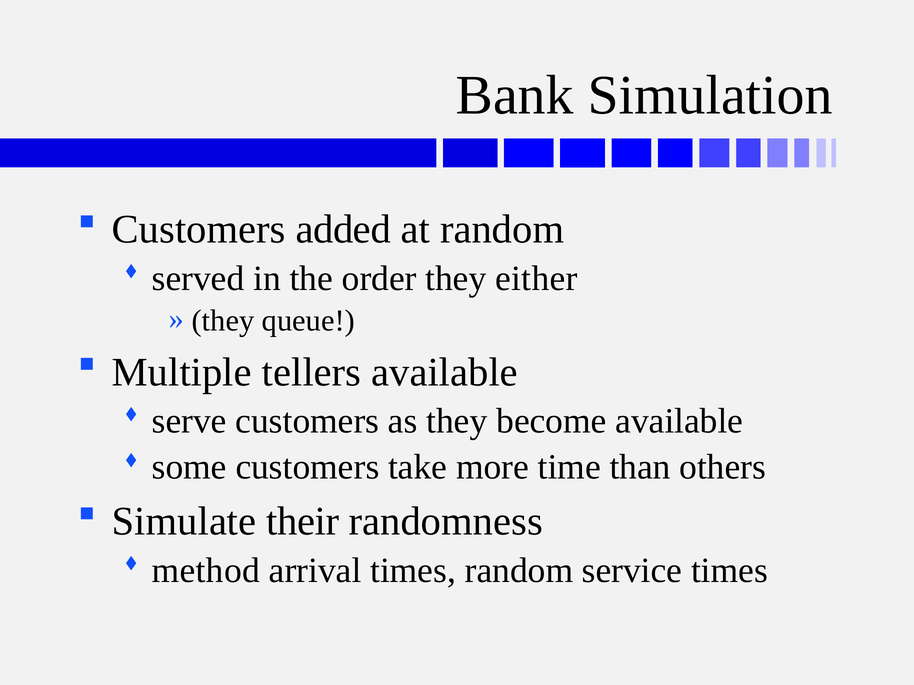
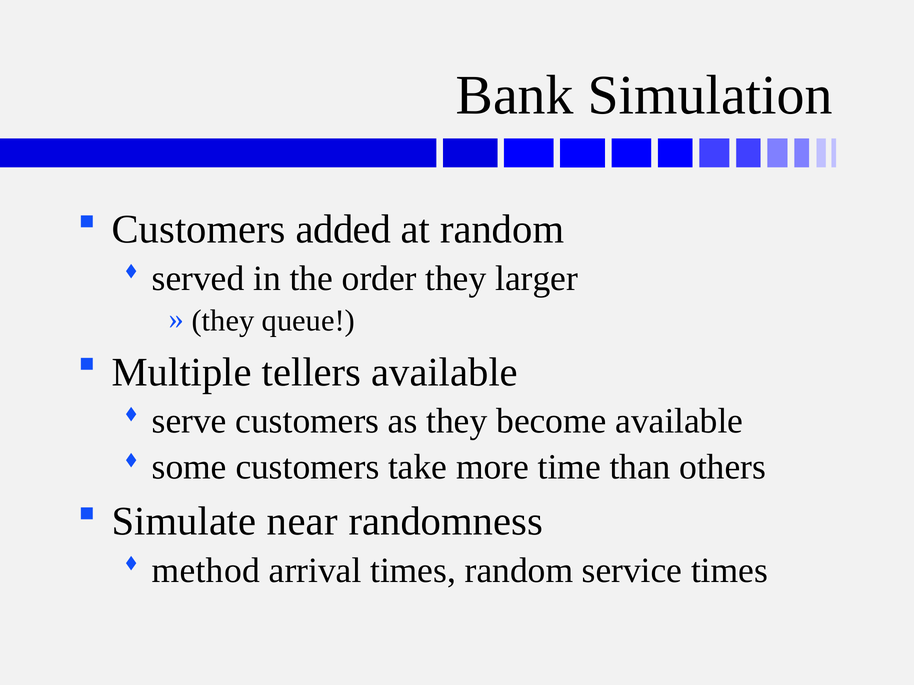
either: either -> larger
their: their -> near
